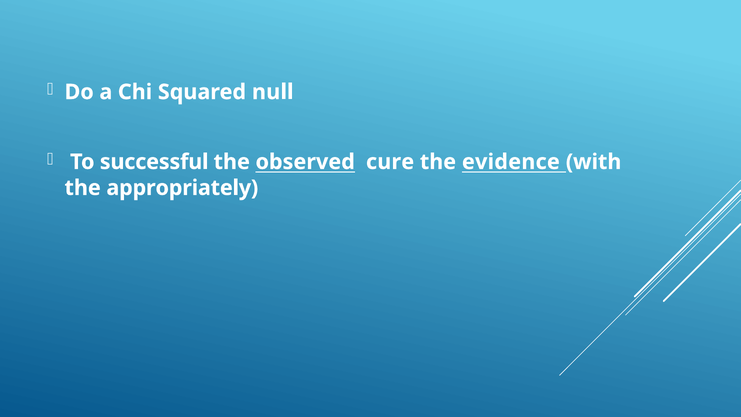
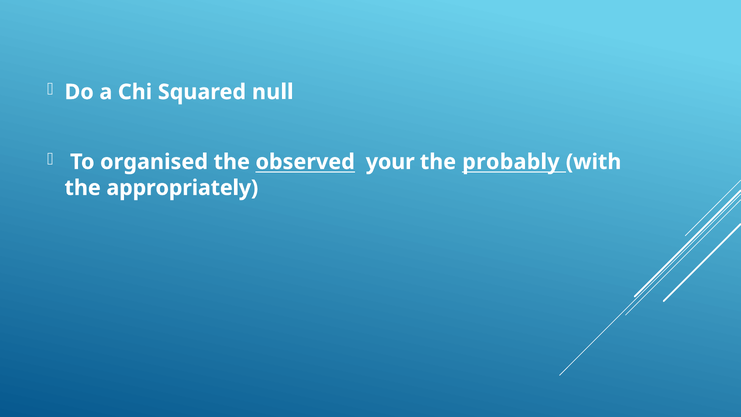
successful: successful -> organised
cure: cure -> your
evidence: evidence -> probably
